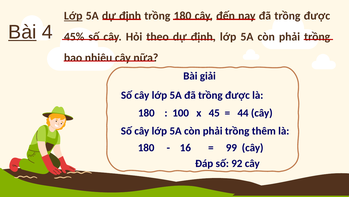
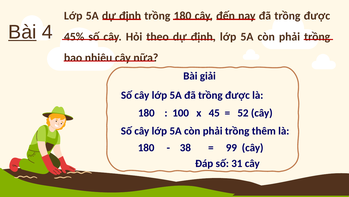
Lớp at (73, 16) underline: present -> none
44: 44 -> 52
16: 16 -> 38
92: 92 -> 31
